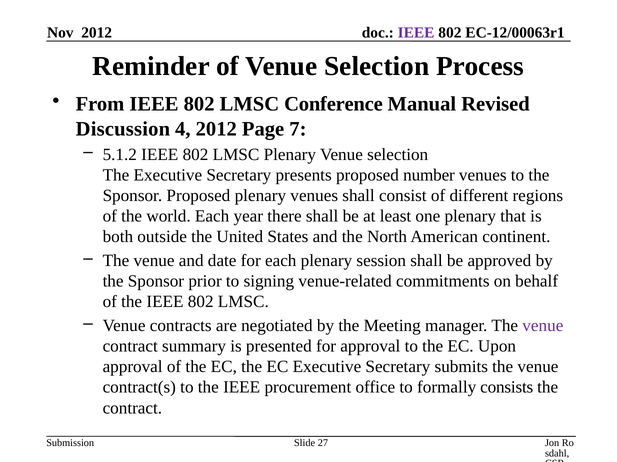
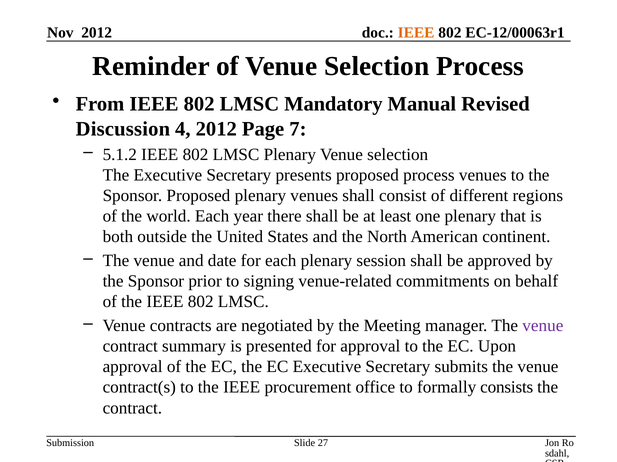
IEEE at (416, 33) colour: purple -> orange
Conference: Conference -> Mandatory
proposed number: number -> process
